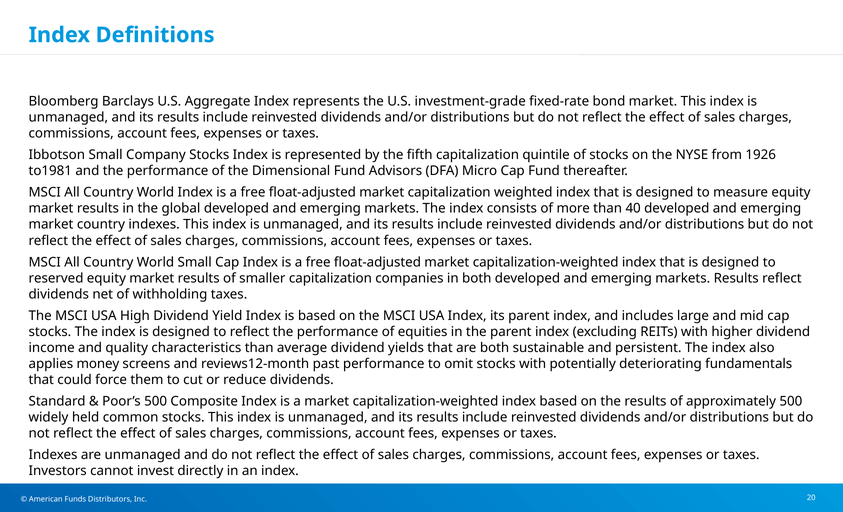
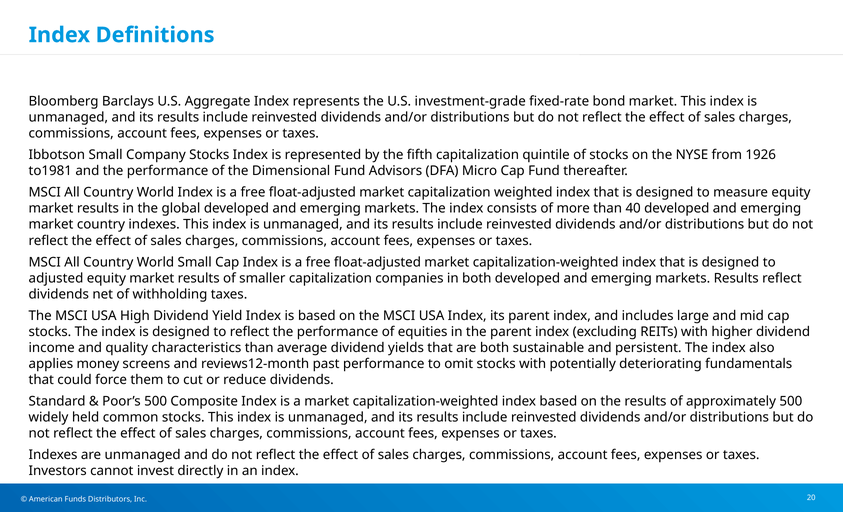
reserved: reserved -> adjusted
